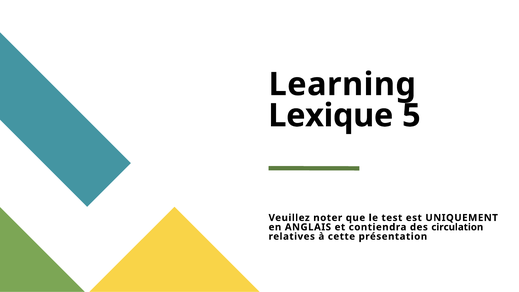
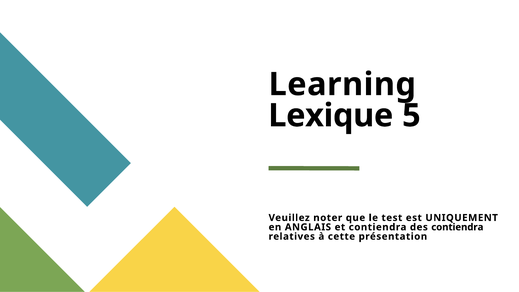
des circulation: circulation -> contiendra
